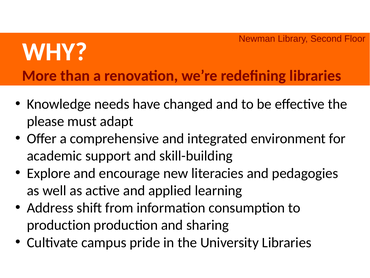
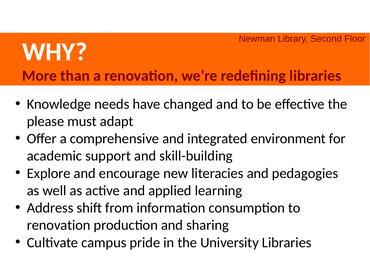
production at (59, 225): production -> renovation
